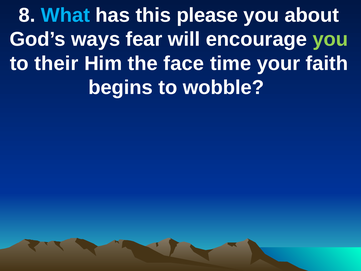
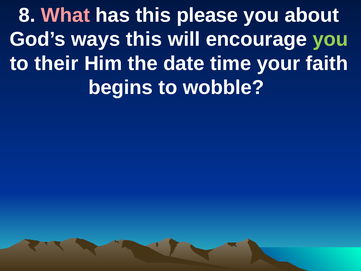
What colour: light blue -> pink
ways fear: fear -> this
face: face -> date
